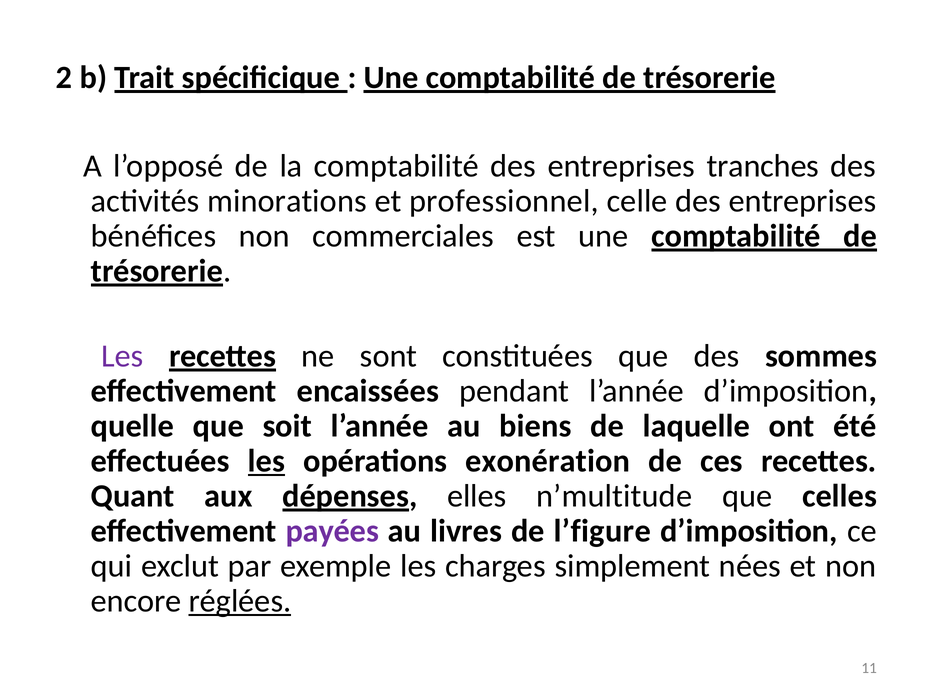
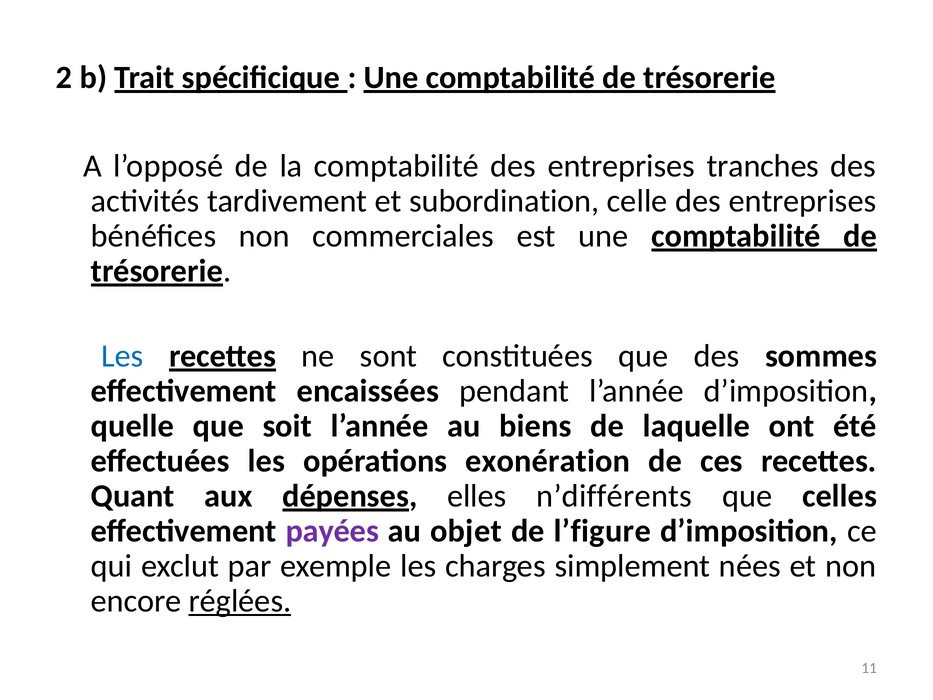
minorations: minorations -> tardivement
professionnel: professionnel -> subordination
Les at (122, 356) colour: purple -> blue
les at (266, 461) underline: present -> none
n’multitude: n’multitude -> n’différents
livres: livres -> objet
